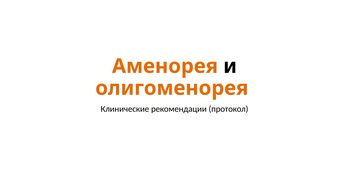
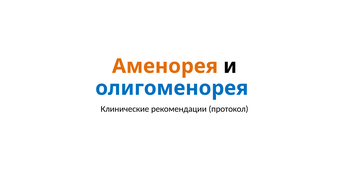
олигоменорея colour: orange -> blue
